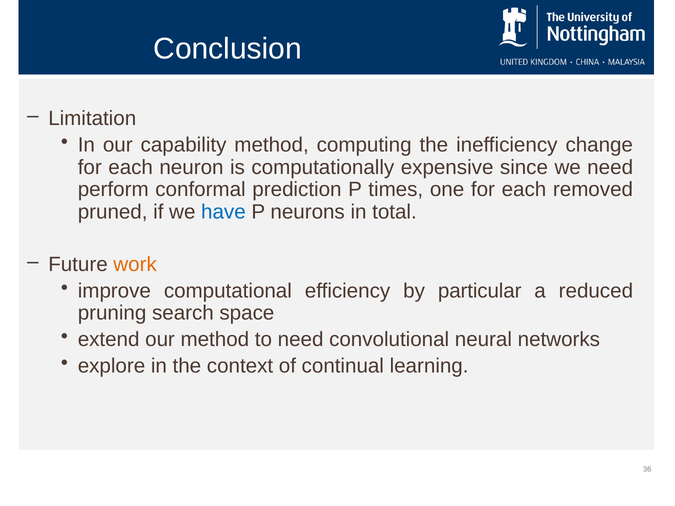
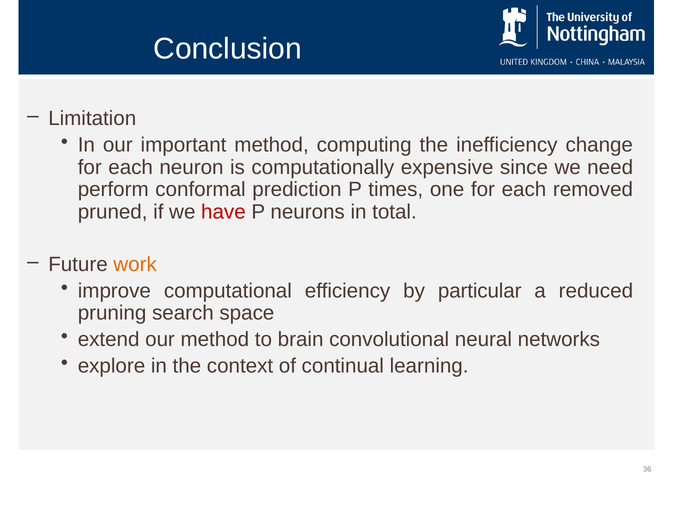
capability: capability -> important
have colour: blue -> red
to need: need -> brain
